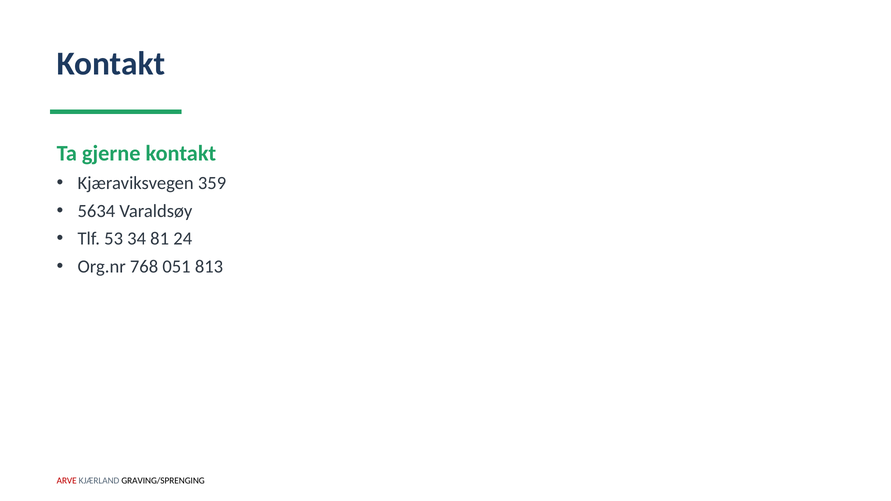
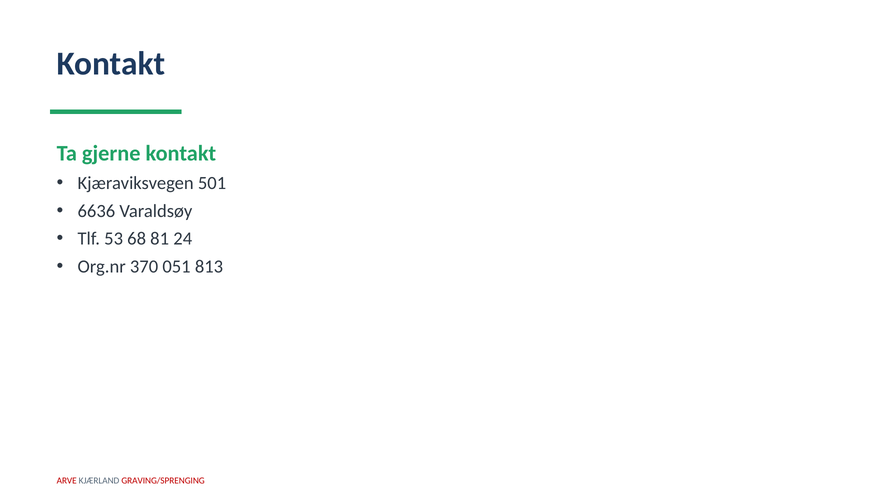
359: 359 -> 501
5634: 5634 -> 6636
34: 34 -> 68
768: 768 -> 370
GRAVING/SPRENGING colour: black -> red
